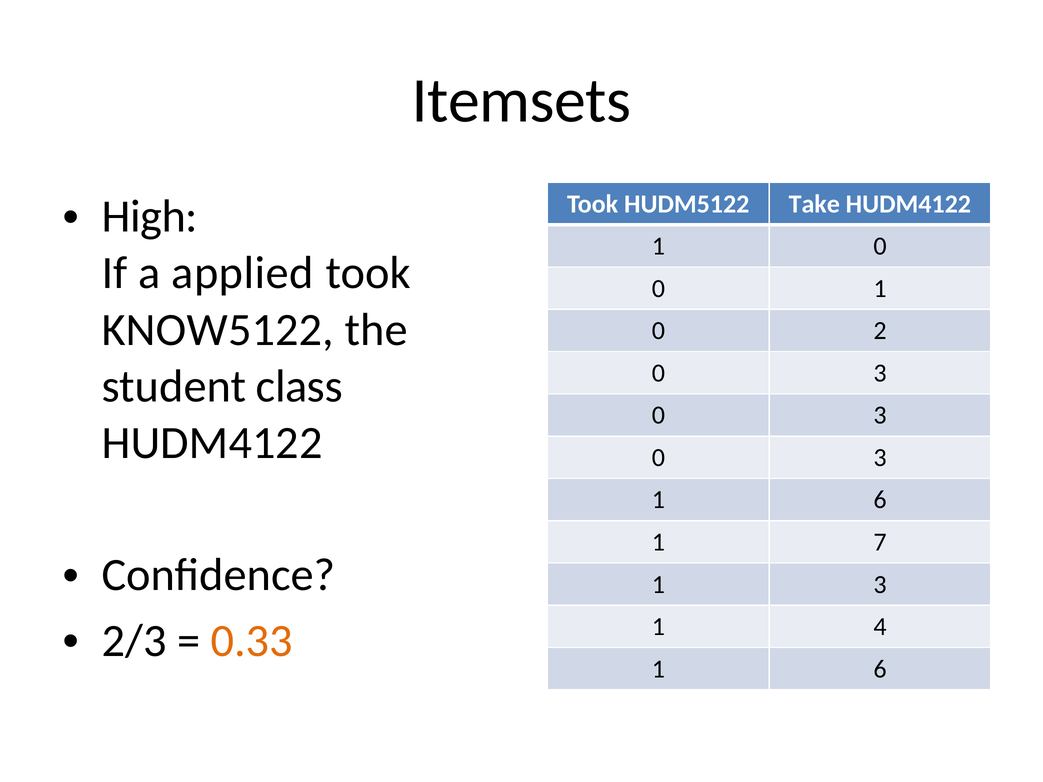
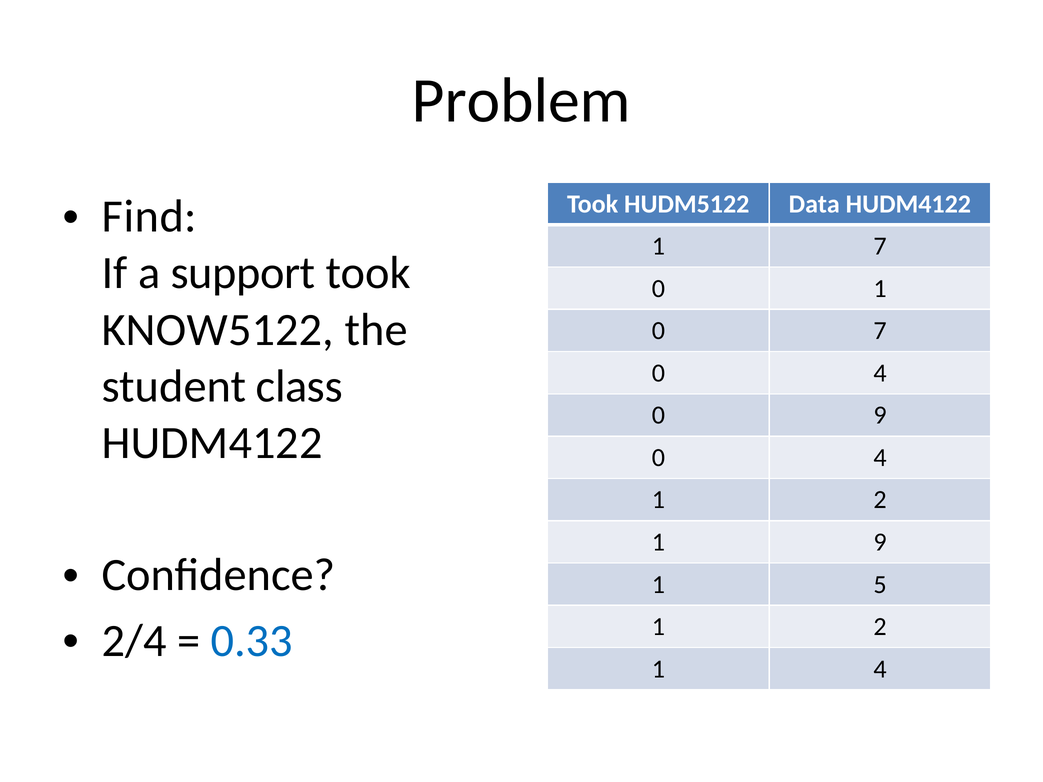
Itemsets: Itemsets -> Problem
Take: Take -> Data
High: High -> Find
0 at (880, 246): 0 -> 7
applied: applied -> support
0 2: 2 -> 7
3 at (880, 373): 3 -> 4
3 at (880, 415): 3 -> 9
3 at (880, 458): 3 -> 4
6 at (880, 500): 6 -> 2
1 7: 7 -> 9
1 3: 3 -> 5
4 at (880, 627): 4 -> 2
2/3: 2/3 -> 2/4
0.33 colour: orange -> blue
6 at (880, 669): 6 -> 4
